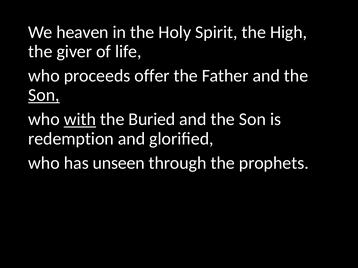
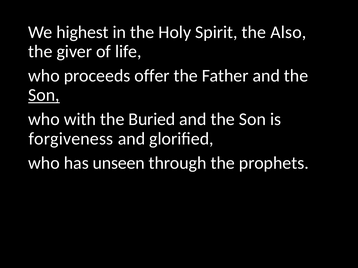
heaven: heaven -> highest
High: High -> Also
with underline: present -> none
redemption: redemption -> forgiveness
